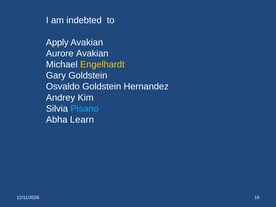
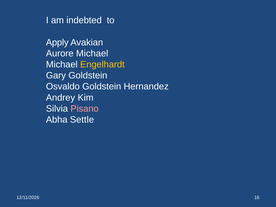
Aurore Avakian: Avakian -> Michael
Pisano colour: light blue -> pink
Learn: Learn -> Settle
